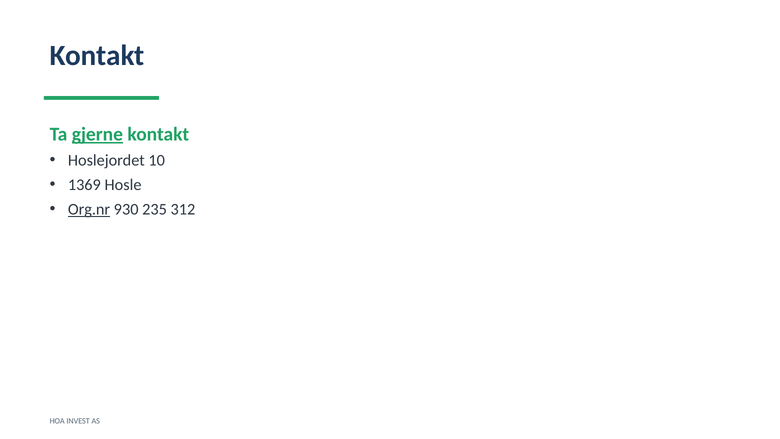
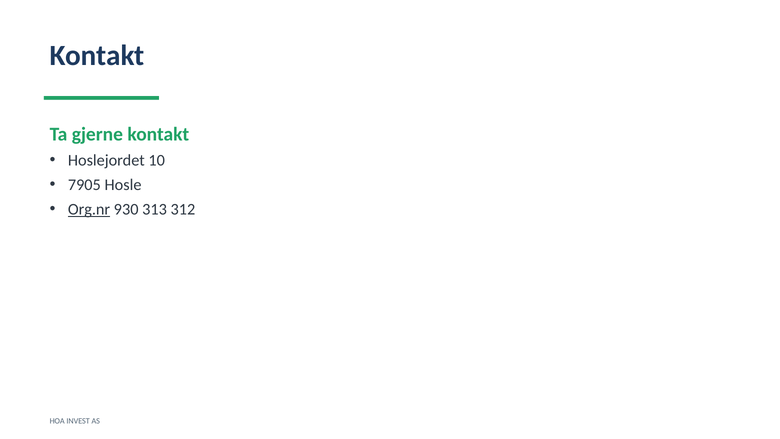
gjerne underline: present -> none
1369: 1369 -> 7905
235: 235 -> 313
